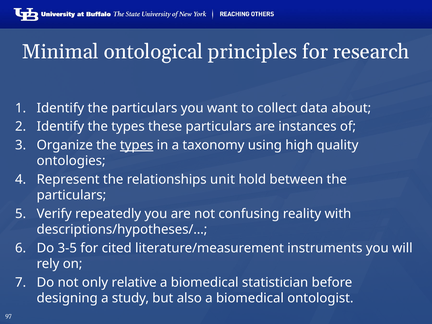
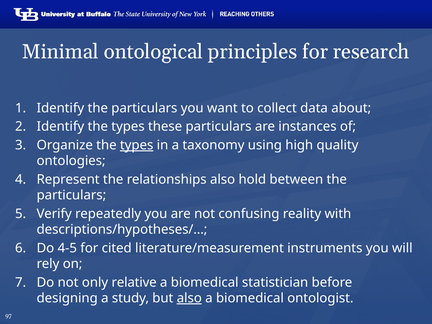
relationships unit: unit -> also
3-5: 3-5 -> 4-5
also at (189, 298) underline: none -> present
